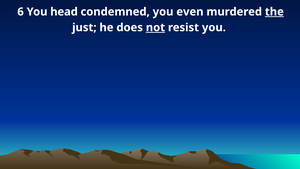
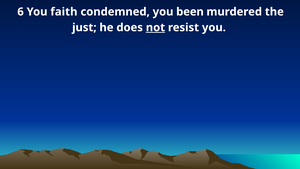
head: head -> faith
even: even -> been
the underline: present -> none
